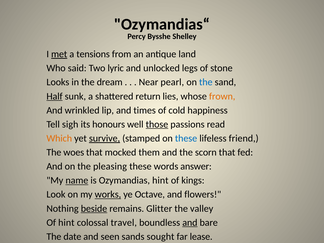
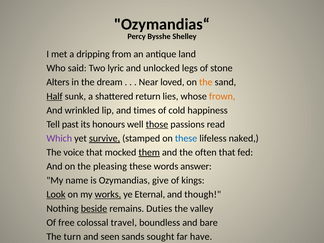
met underline: present -> none
tensions: tensions -> dripping
Looks: Looks -> Alters
pearl: pearl -> loved
the at (206, 82) colour: blue -> orange
sigh: sigh -> past
Which colour: orange -> purple
friend: friend -> naked
woes: woes -> voice
them underline: none -> present
scorn: scorn -> often
name underline: present -> none
Ozymandias hint: hint -> give
Look underline: none -> present
Octave: Octave -> Eternal
flowers: flowers -> though
Glitter: Glitter -> Duties
Of hint: hint -> free
and at (190, 223) underline: present -> none
date: date -> turn
lease: lease -> have
